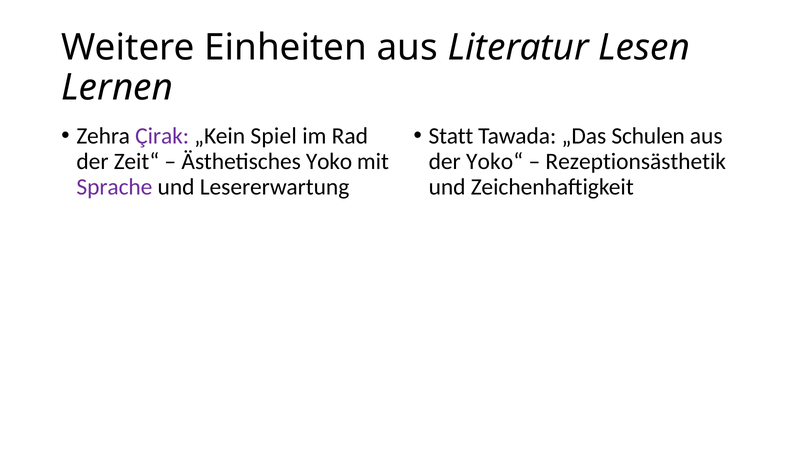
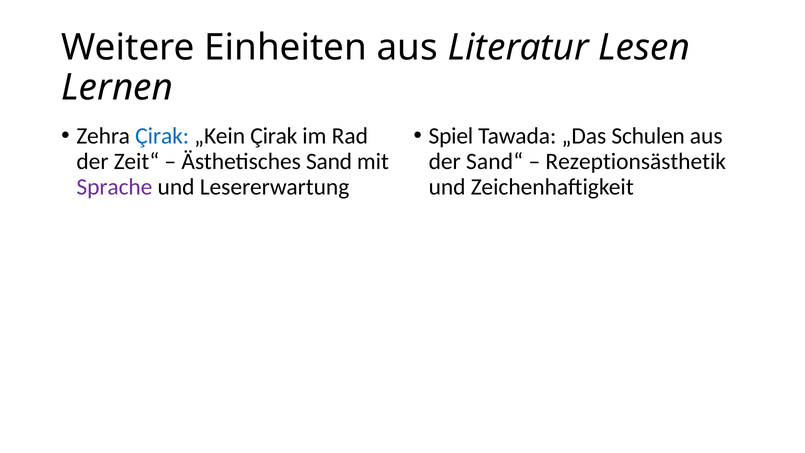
Çirak at (162, 136) colour: purple -> blue
„Kein Spiel: Spiel -> Çirak
Statt: Statt -> Spiel
Yoko: Yoko -> Sand
Yoko“: Yoko“ -> Sand“
